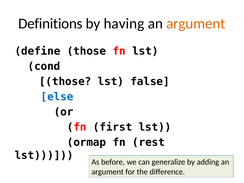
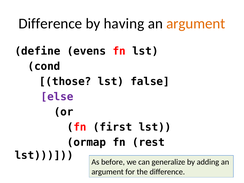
Definitions at (50, 24): Definitions -> Difference
define those: those -> evens
else colour: blue -> purple
